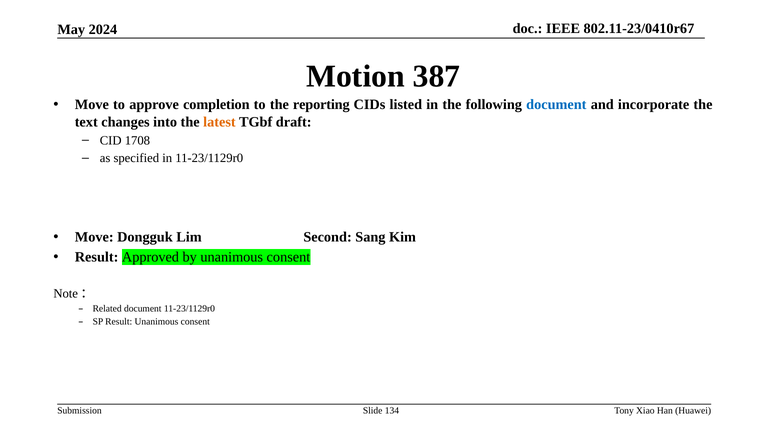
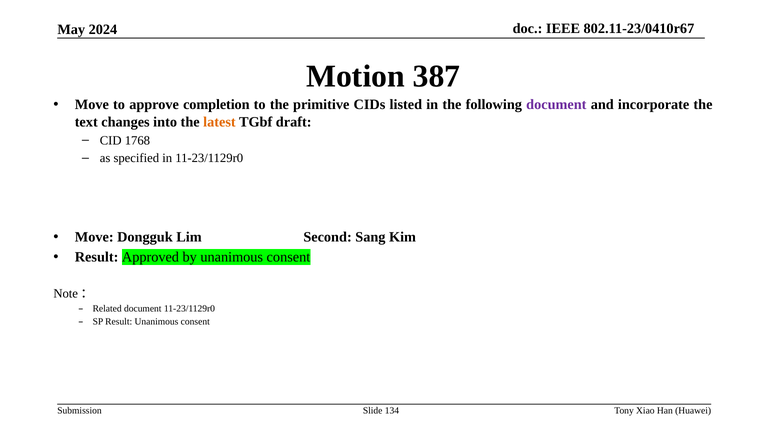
reporting: reporting -> primitive
document at (556, 105) colour: blue -> purple
1708: 1708 -> 1768
